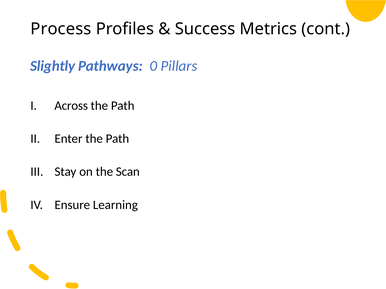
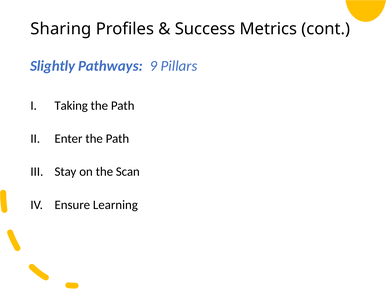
Process: Process -> Sharing
0: 0 -> 9
Across: Across -> Taking
